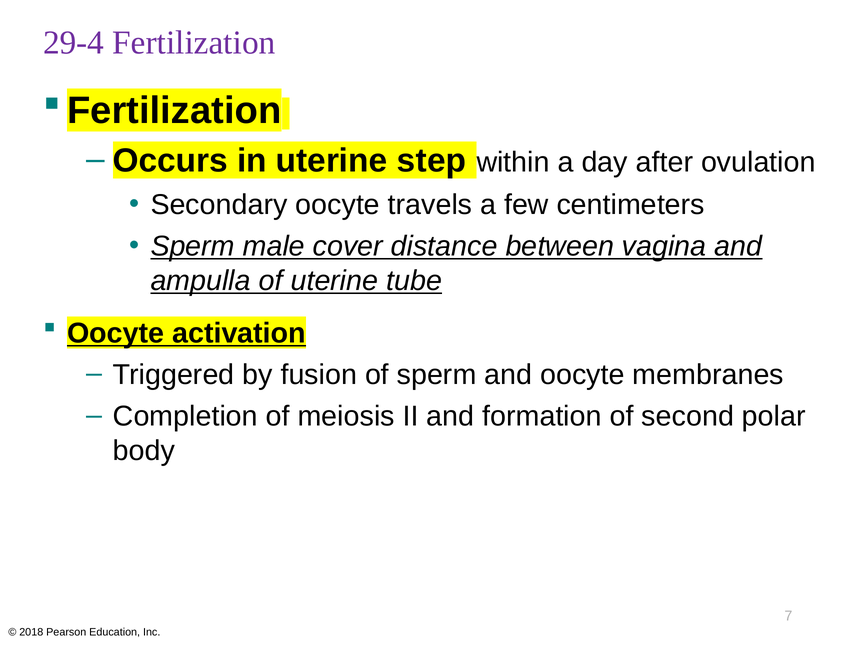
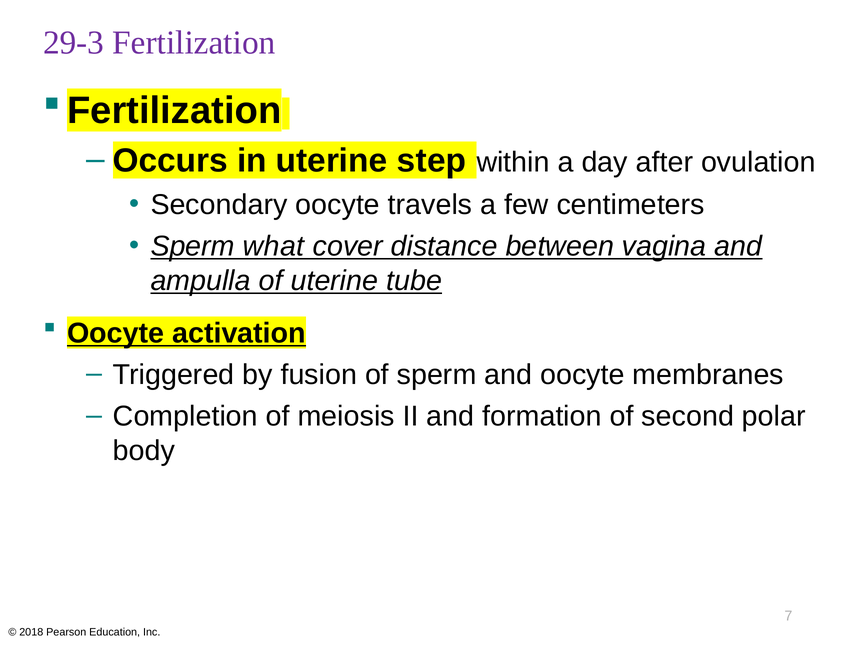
29-4: 29-4 -> 29-3
male: male -> what
